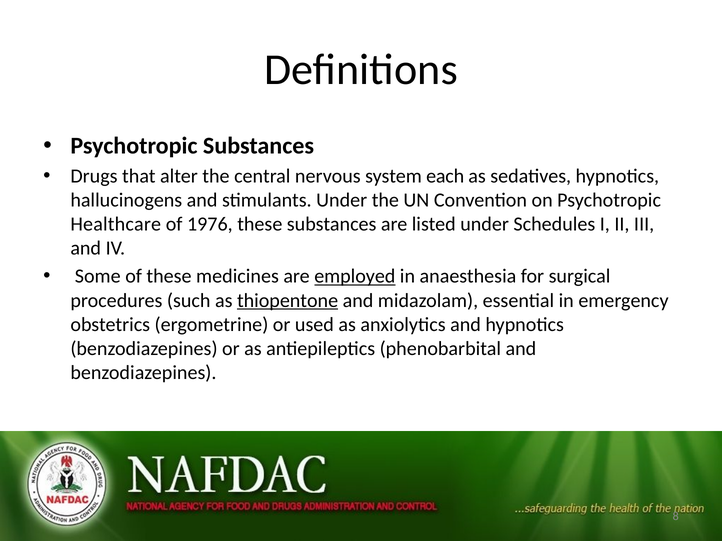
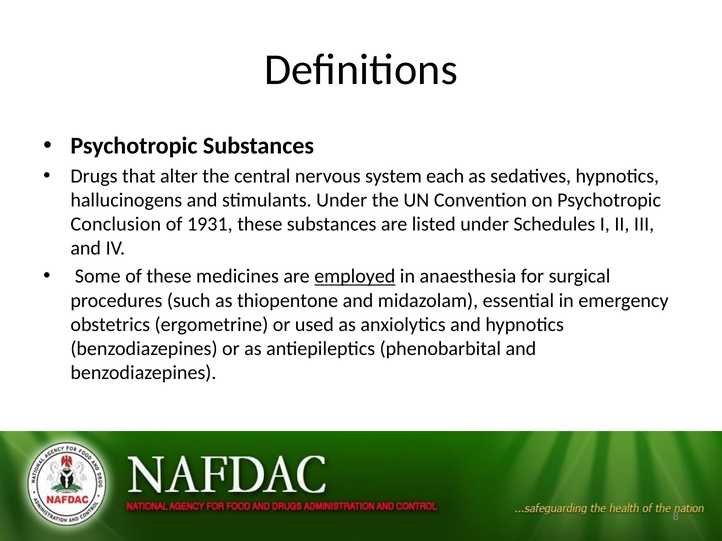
Healthcare: Healthcare -> Conclusion
1976: 1976 -> 1931
thiopentone underline: present -> none
